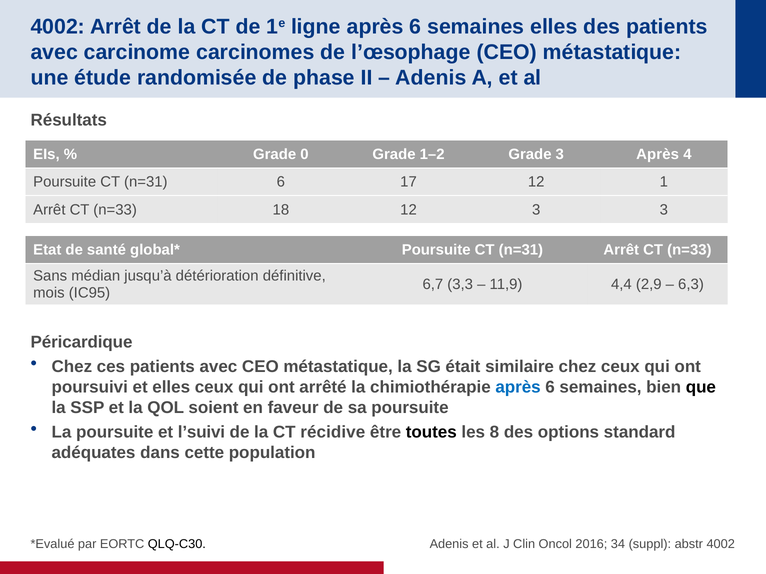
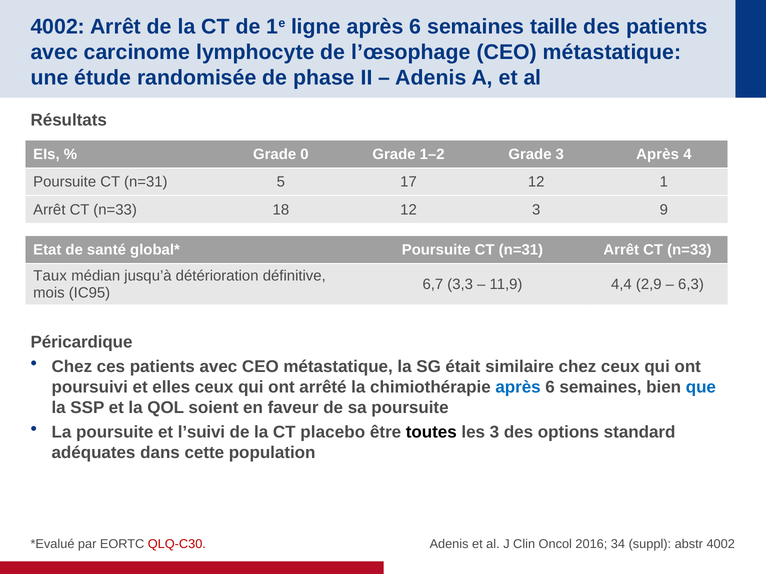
semaines elles: elles -> taille
carcinomes: carcinomes -> lymphocyte
n=31 6: 6 -> 5
3 3: 3 -> 9
Sans: Sans -> Taux
que colour: black -> blue
récidive: récidive -> placebo
les 8: 8 -> 3
QLQ-C30 colour: black -> red
